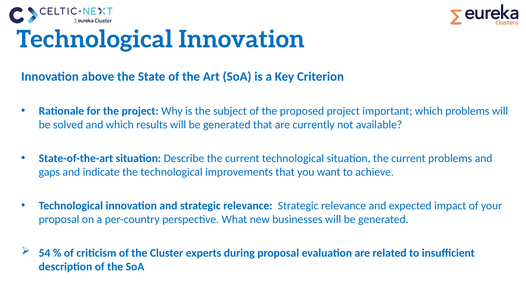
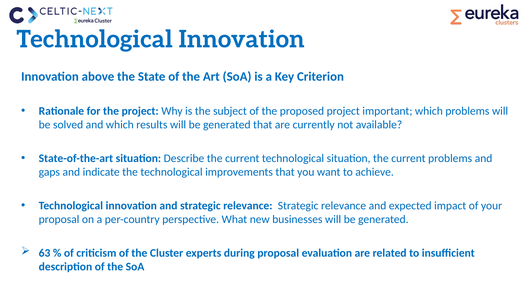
54: 54 -> 63
